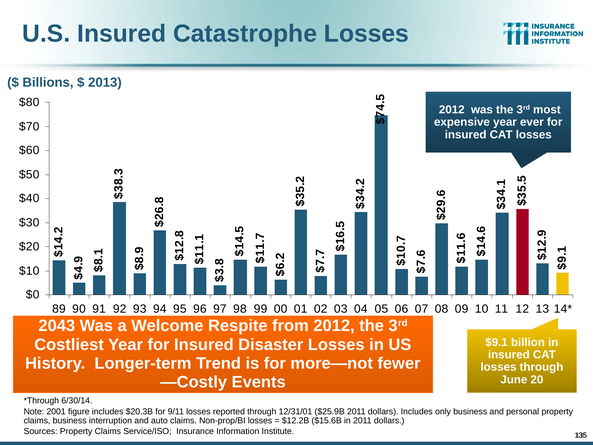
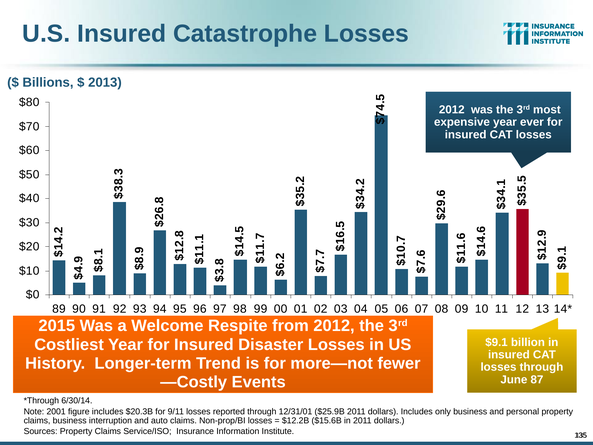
2043: 2043 -> 2015
20: 20 -> 87
